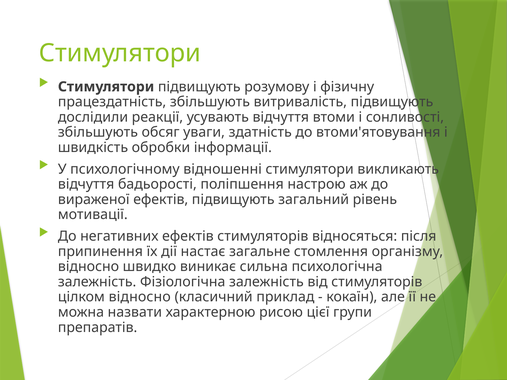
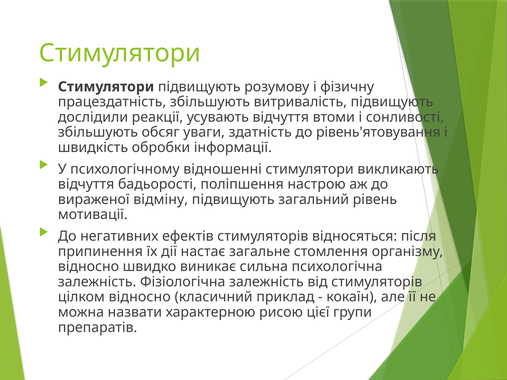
втоми'ятовування: втоми'ятовування -> рівень'ятовування
вираженої ефектів: ефектів -> відміну
